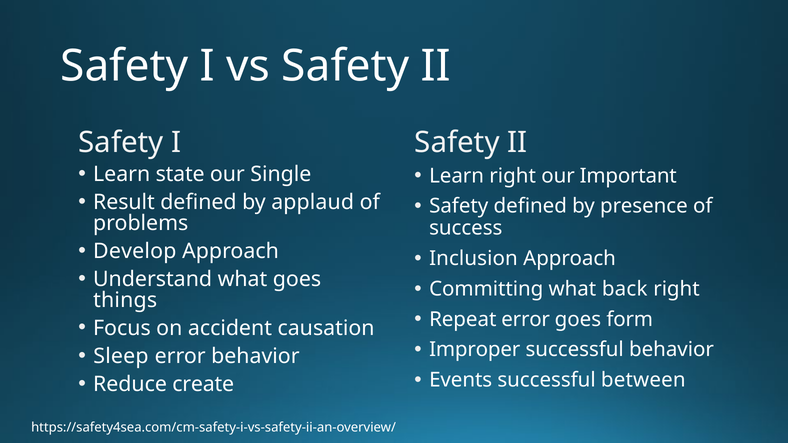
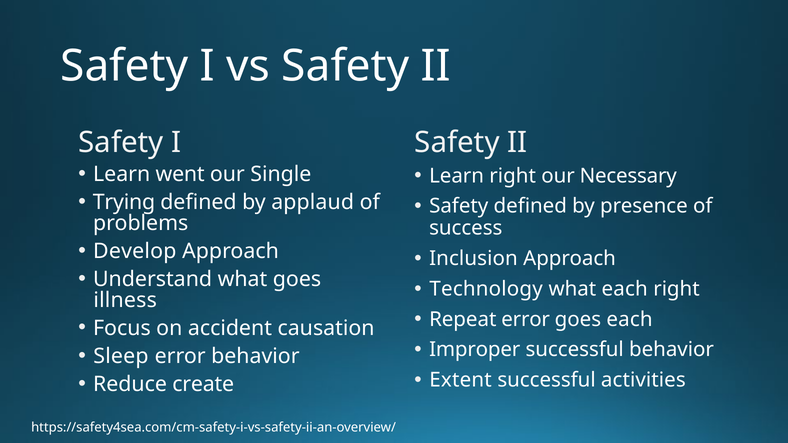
state: state -> went
Important: Important -> Necessary
Result: Result -> Trying
Committing: Committing -> Technology
what back: back -> each
things: things -> illness
goes form: form -> each
Events: Events -> Extent
between: between -> activities
